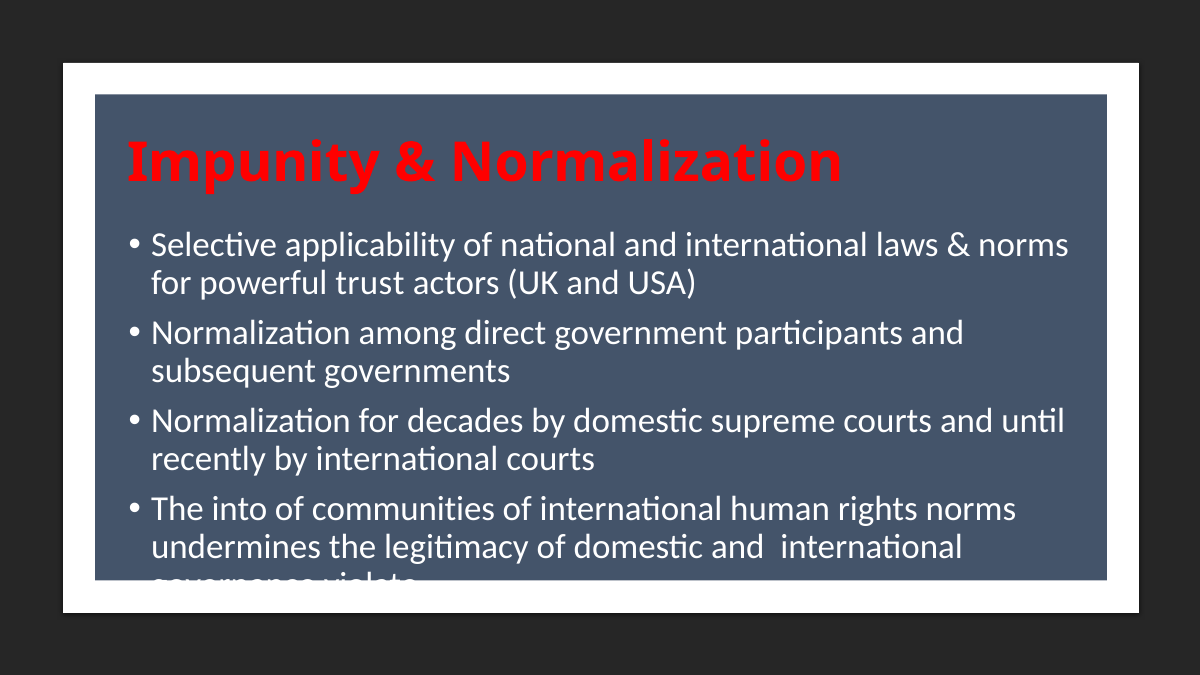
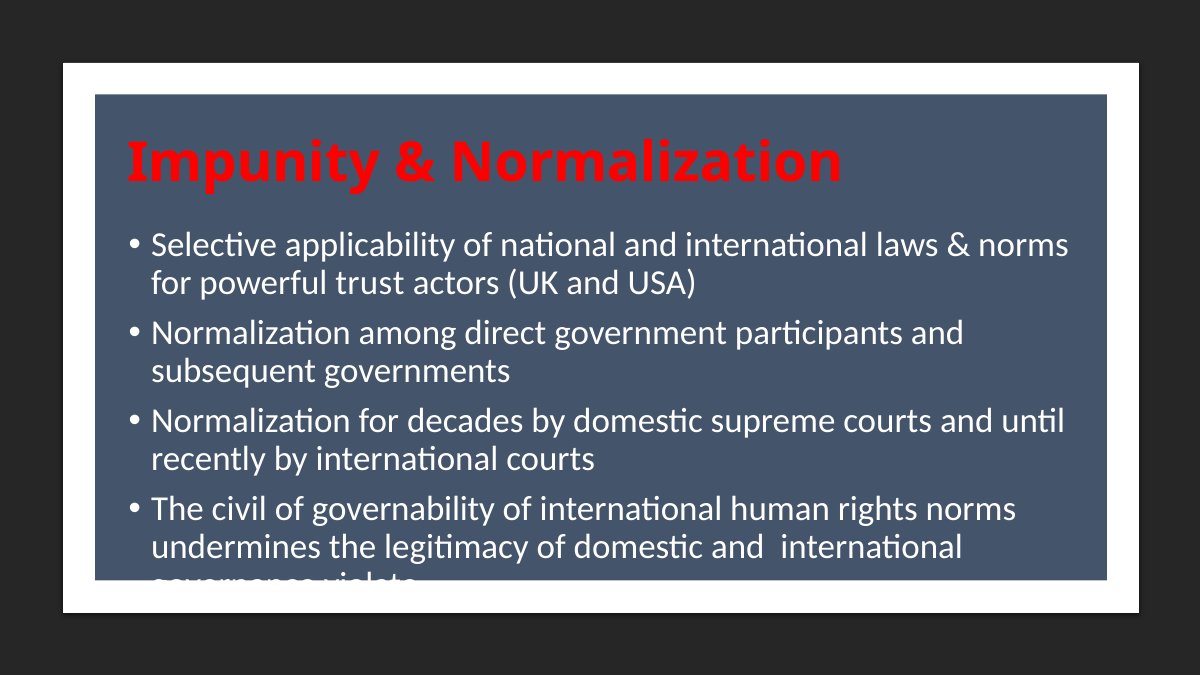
into: into -> civil
communities: communities -> governability
